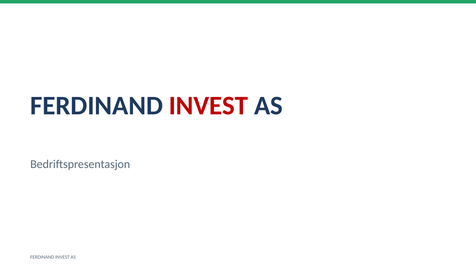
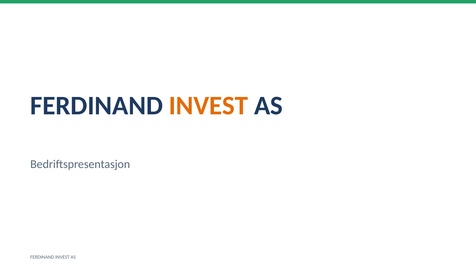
INVEST at (209, 106) colour: red -> orange
